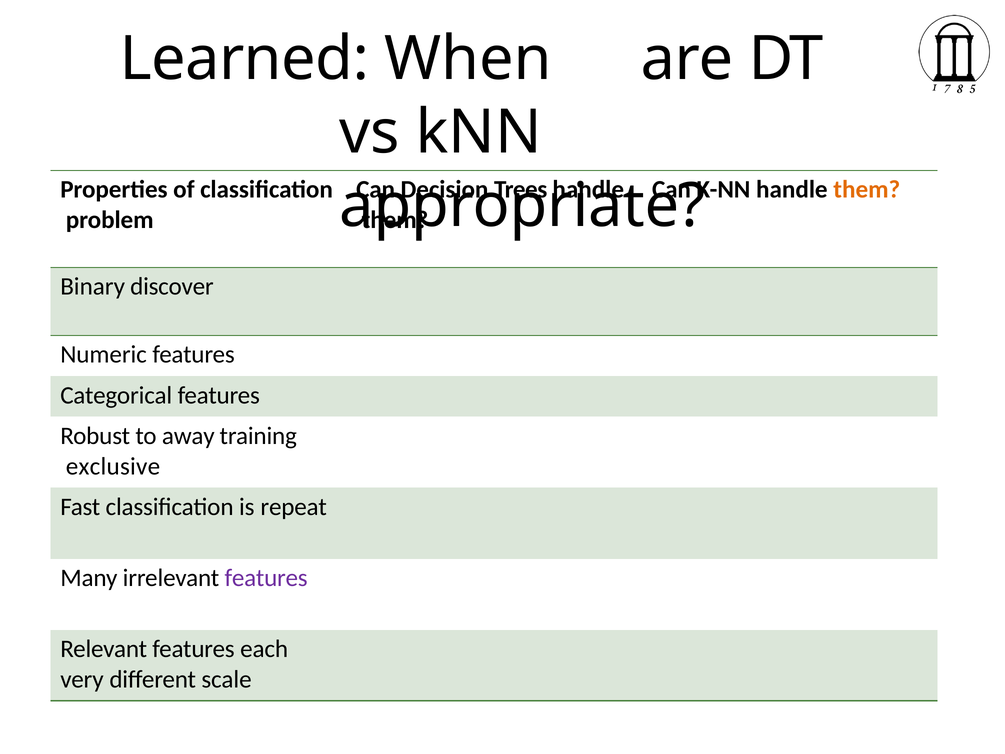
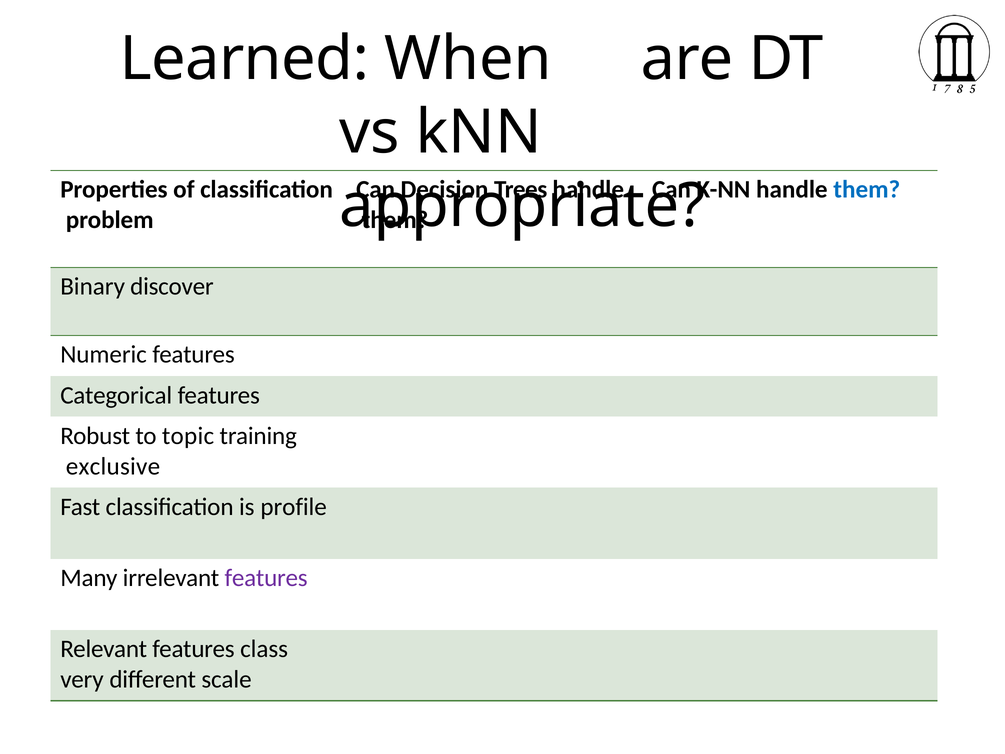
them at (867, 189) colour: orange -> blue
away: away -> topic
repeat: repeat -> profile
each: each -> class
